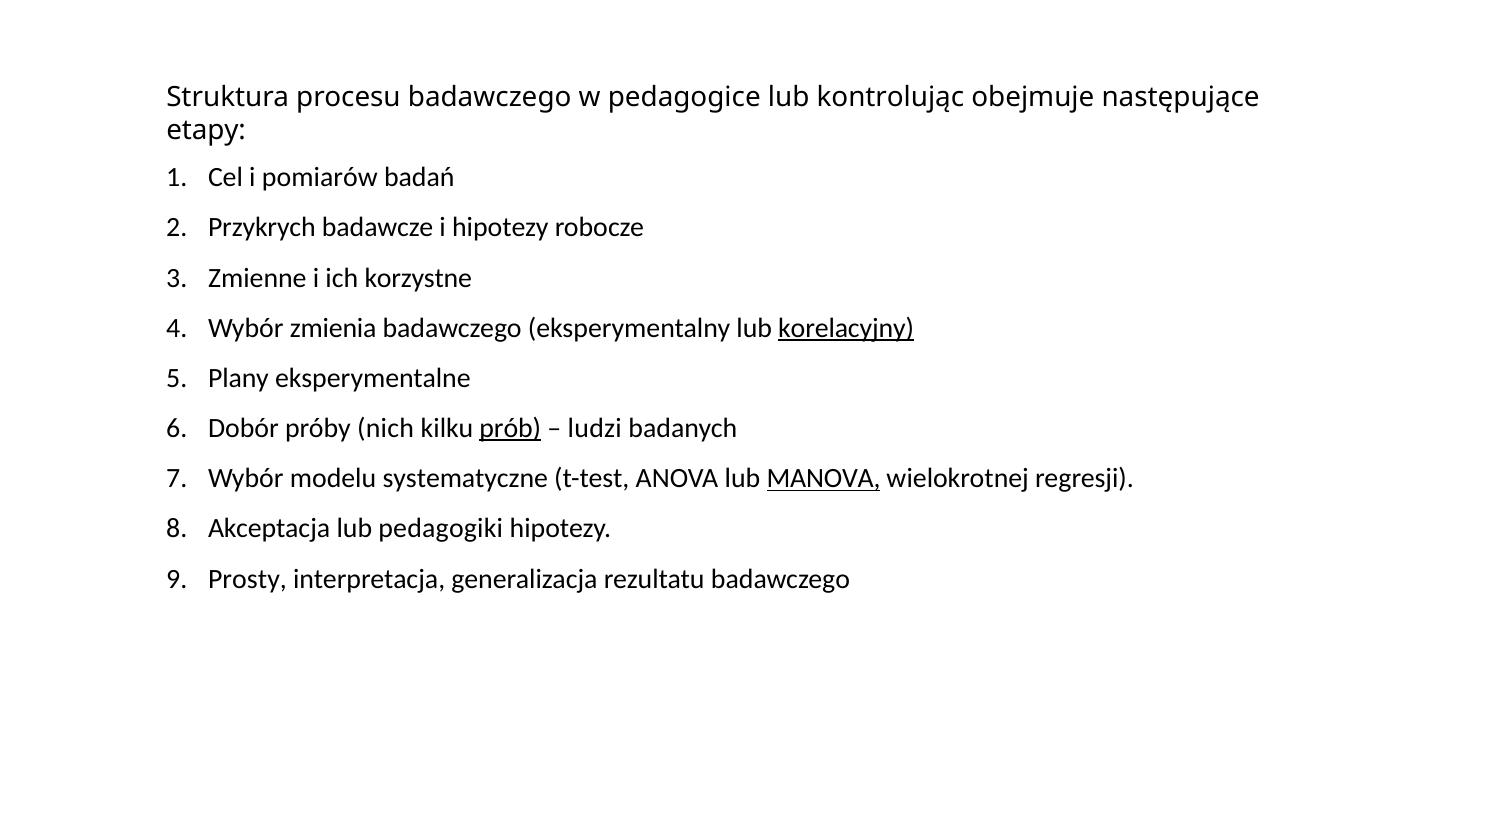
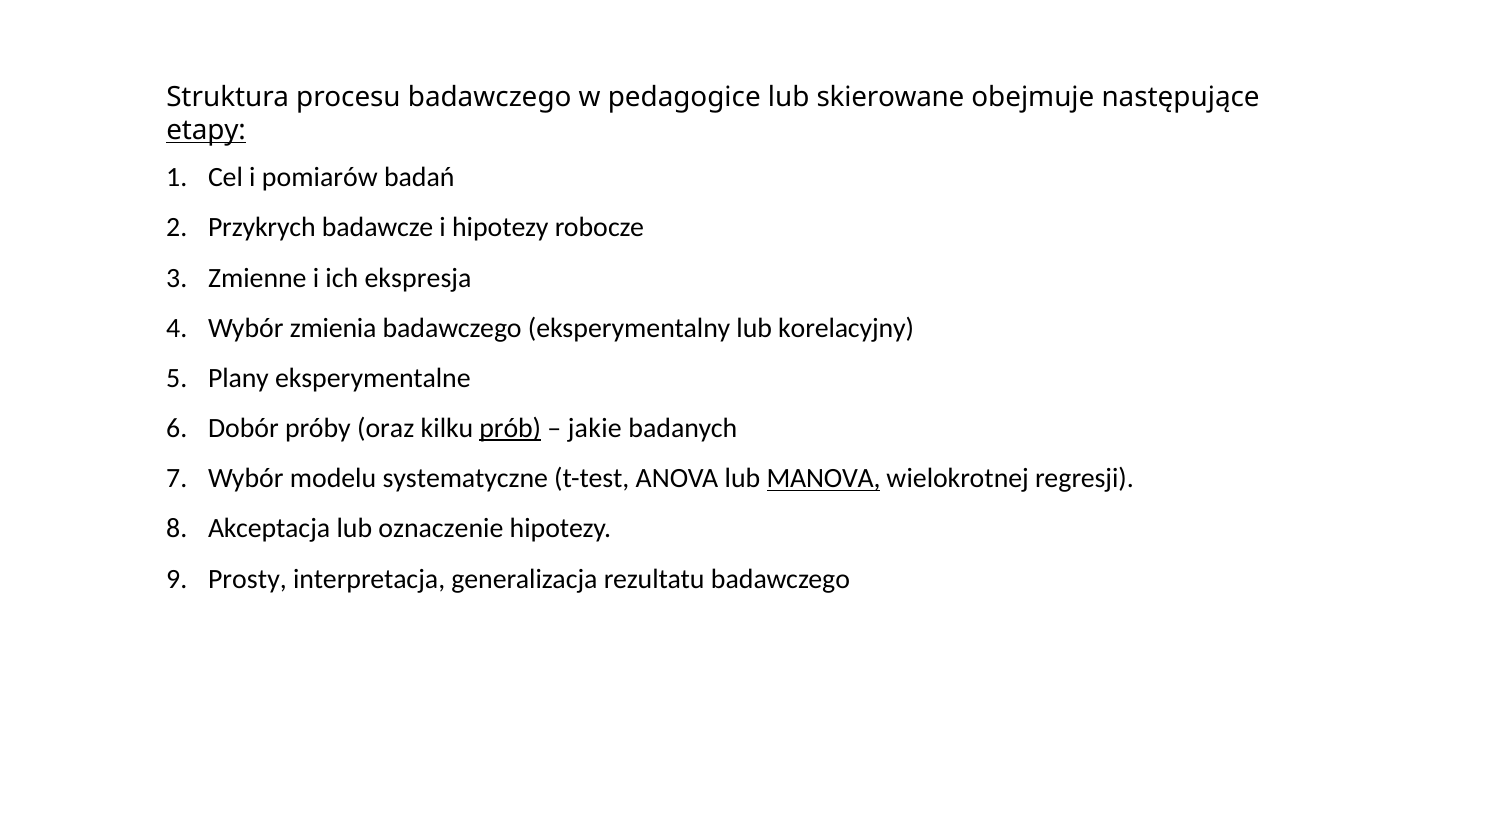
kontrolując: kontrolując -> skierowane
etapy underline: none -> present
korzystne: korzystne -> ekspresja
korelacyjny underline: present -> none
nich: nich -> oraz
ludzi: ludzi -> jakie
pedagogiki: pedagogiki -> oznaczenie
